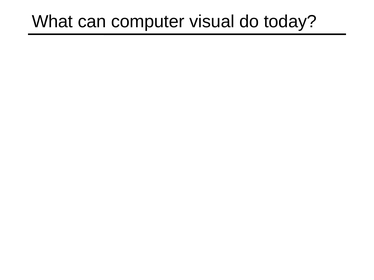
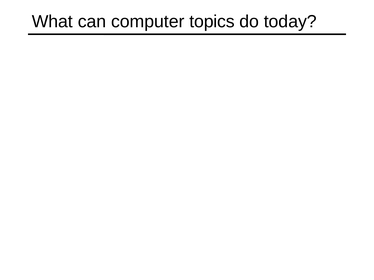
visual: visual -> topics
